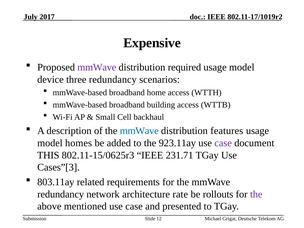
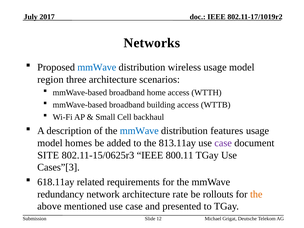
Expensive: Expensive -> Networks
mmWave at (97, 67) colour: purple -> blue
required: required -> wireless
device: device -> region
three redundancy: redundancy -> architecture
923.11ay: 923.11ay -> 813.11ay
THIS: THIS -> SITE
231.71: 231.71 -> 800.11
803.11ay: 803.11ay -> 618.11ay
the at (256, 194) colour: purple -> orange
